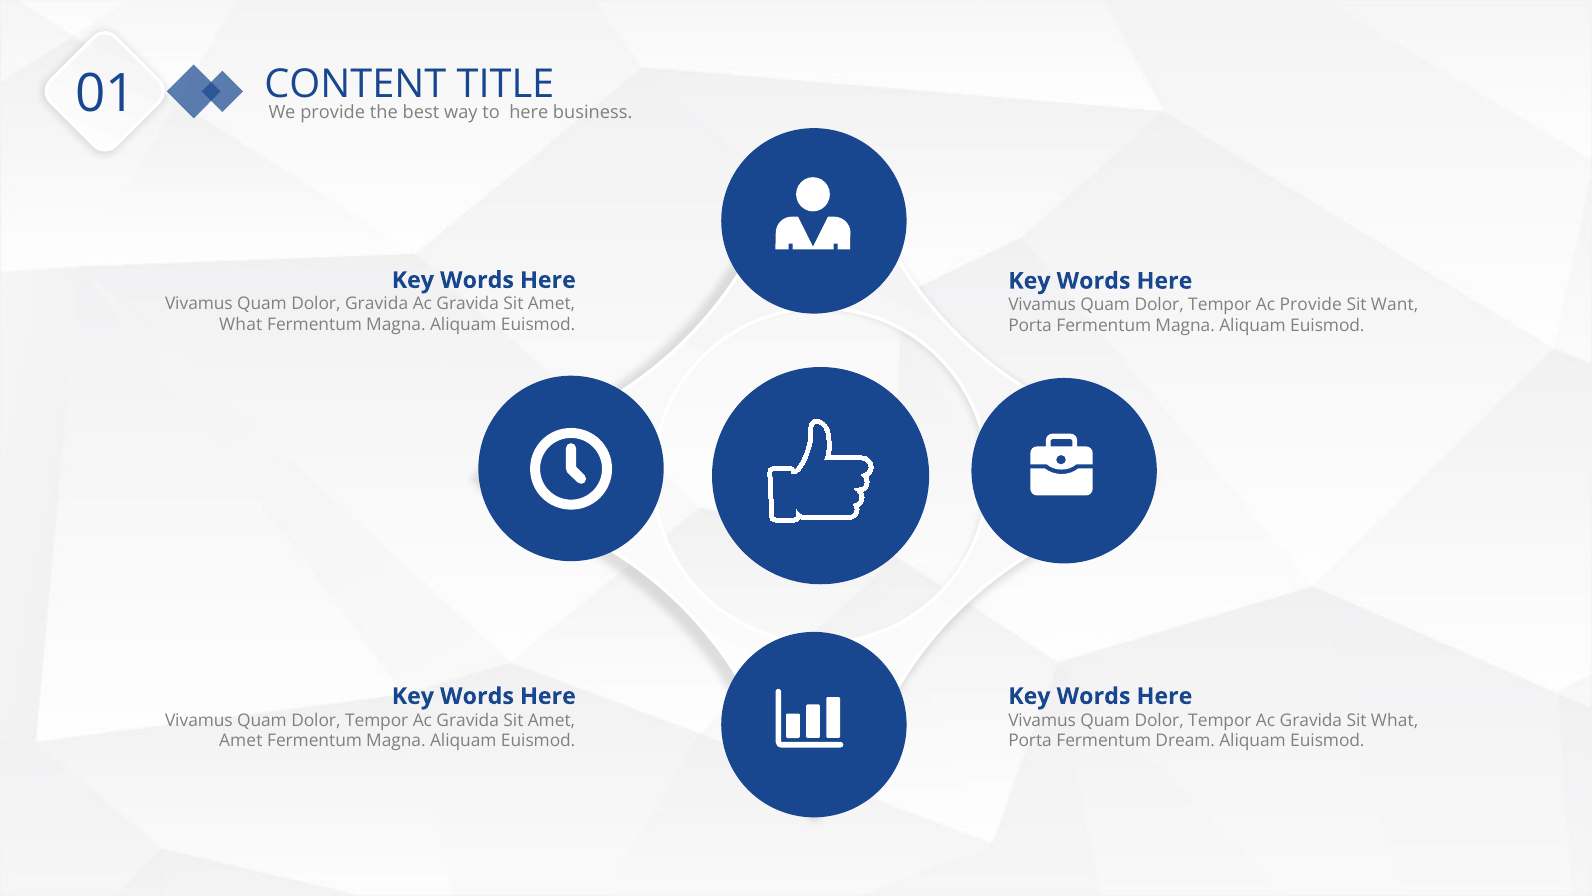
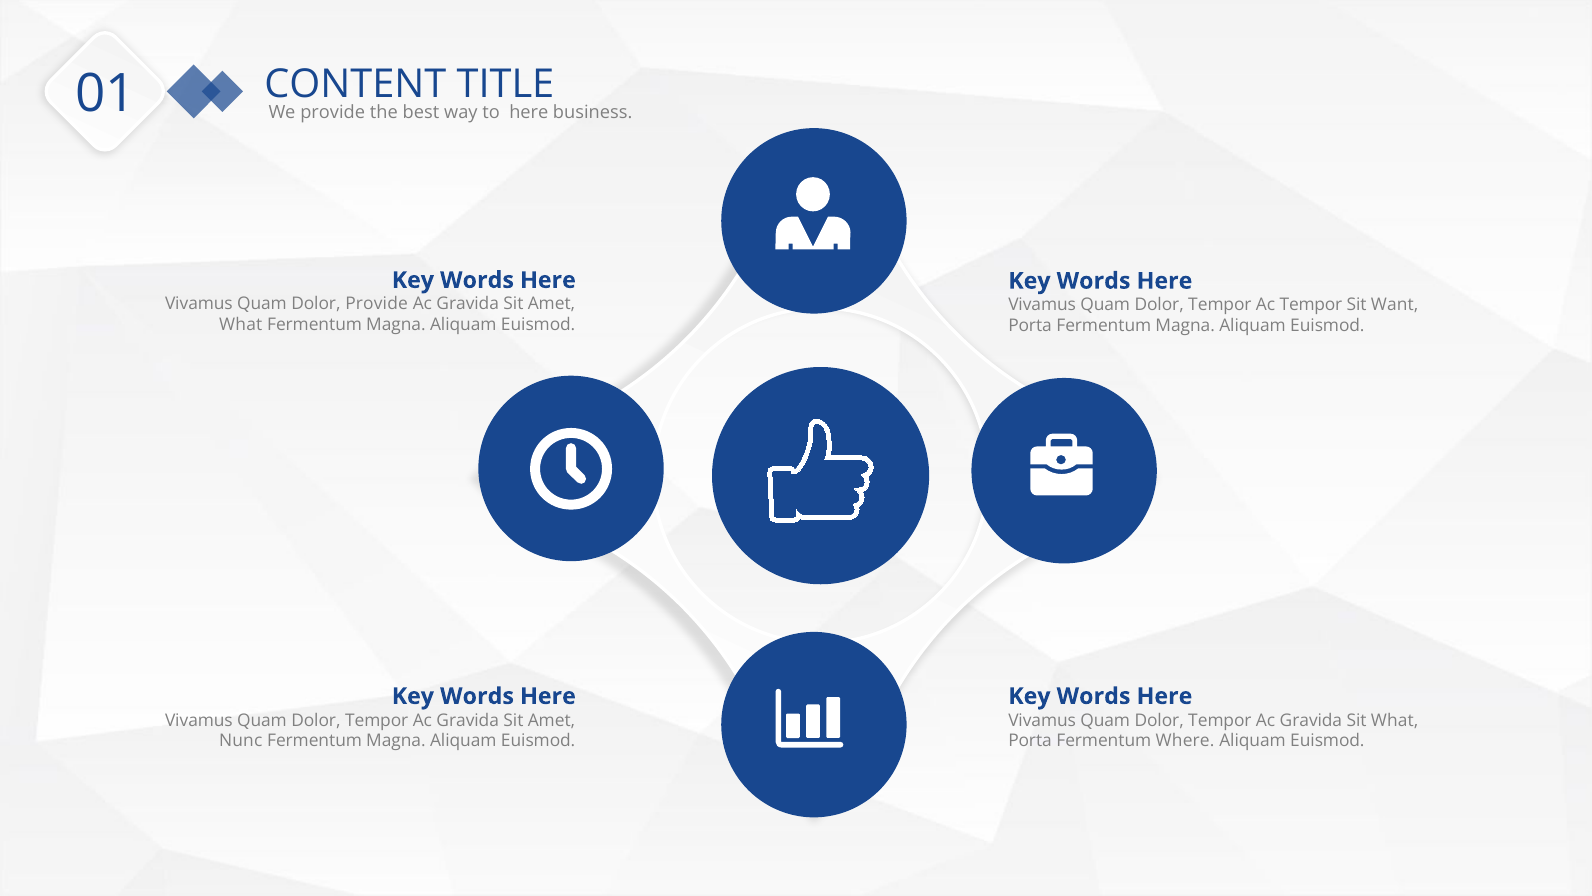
Dolor Gravida: Gravida -> Provide
Ac Provide: Provide -> Tempor
Amet at (241, 741): Amet -> Nunc
Dream: Dream -> Where
